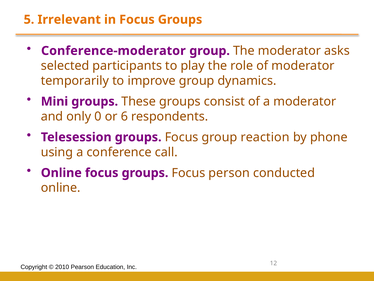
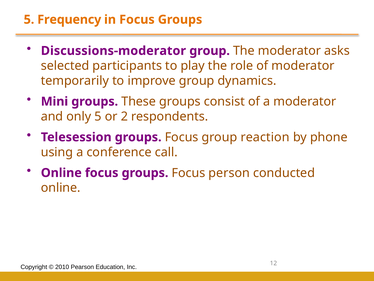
Irrelevant: Irrelevant -> Frequency
Conference-moderator: Conference-moderator -> Discussions-moderator
only 0: 0 -> 5
6: 6 -> 2
